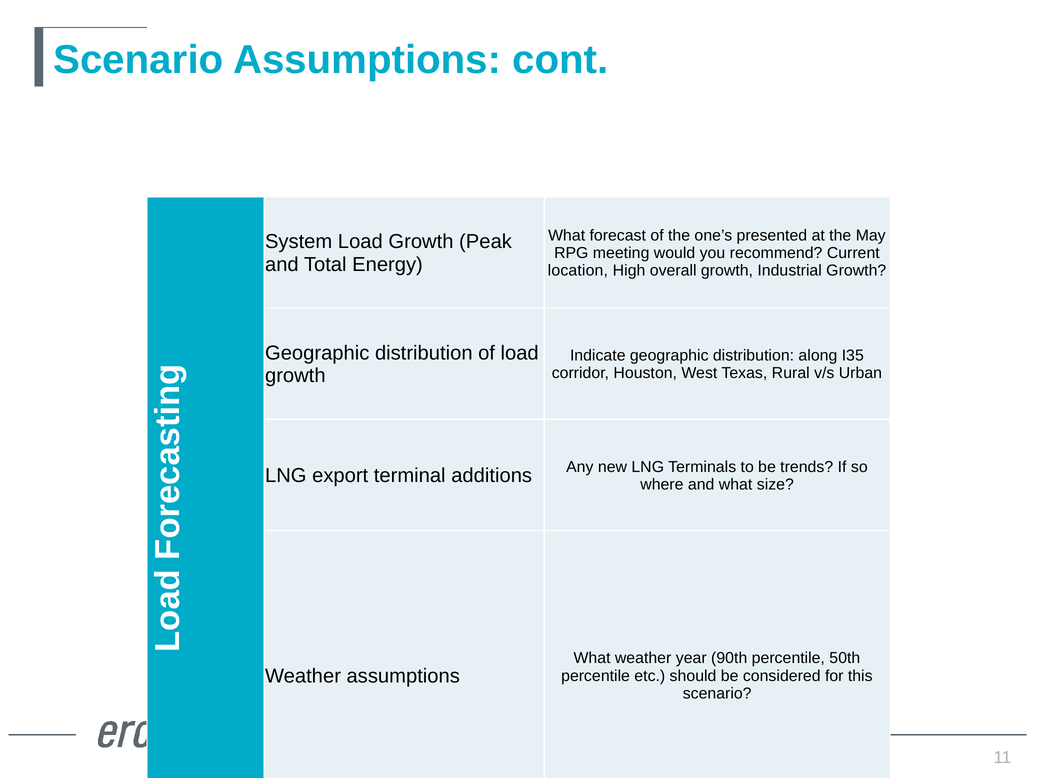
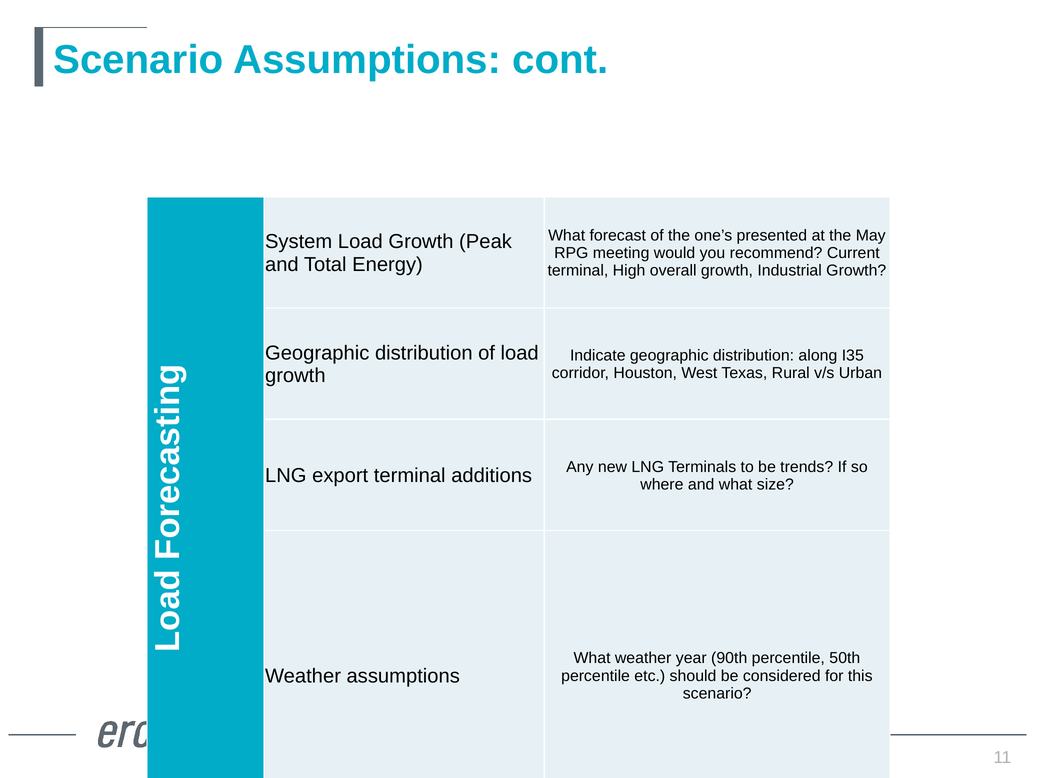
location at (578, 271): location -> terminal
